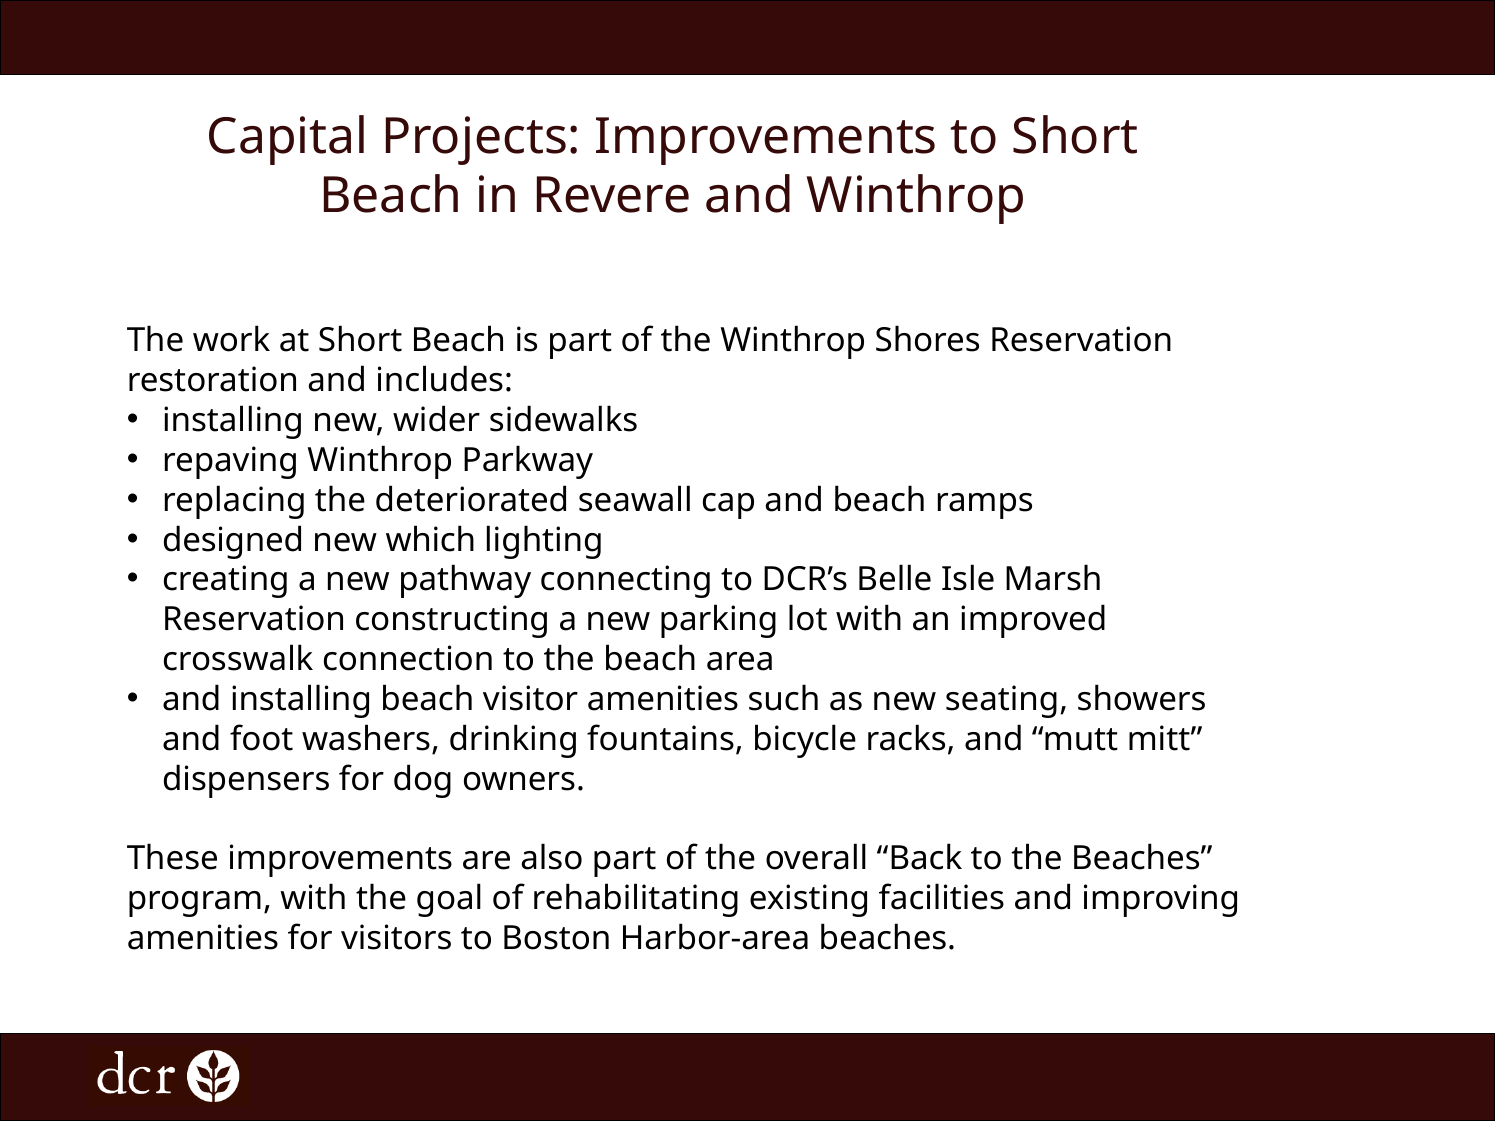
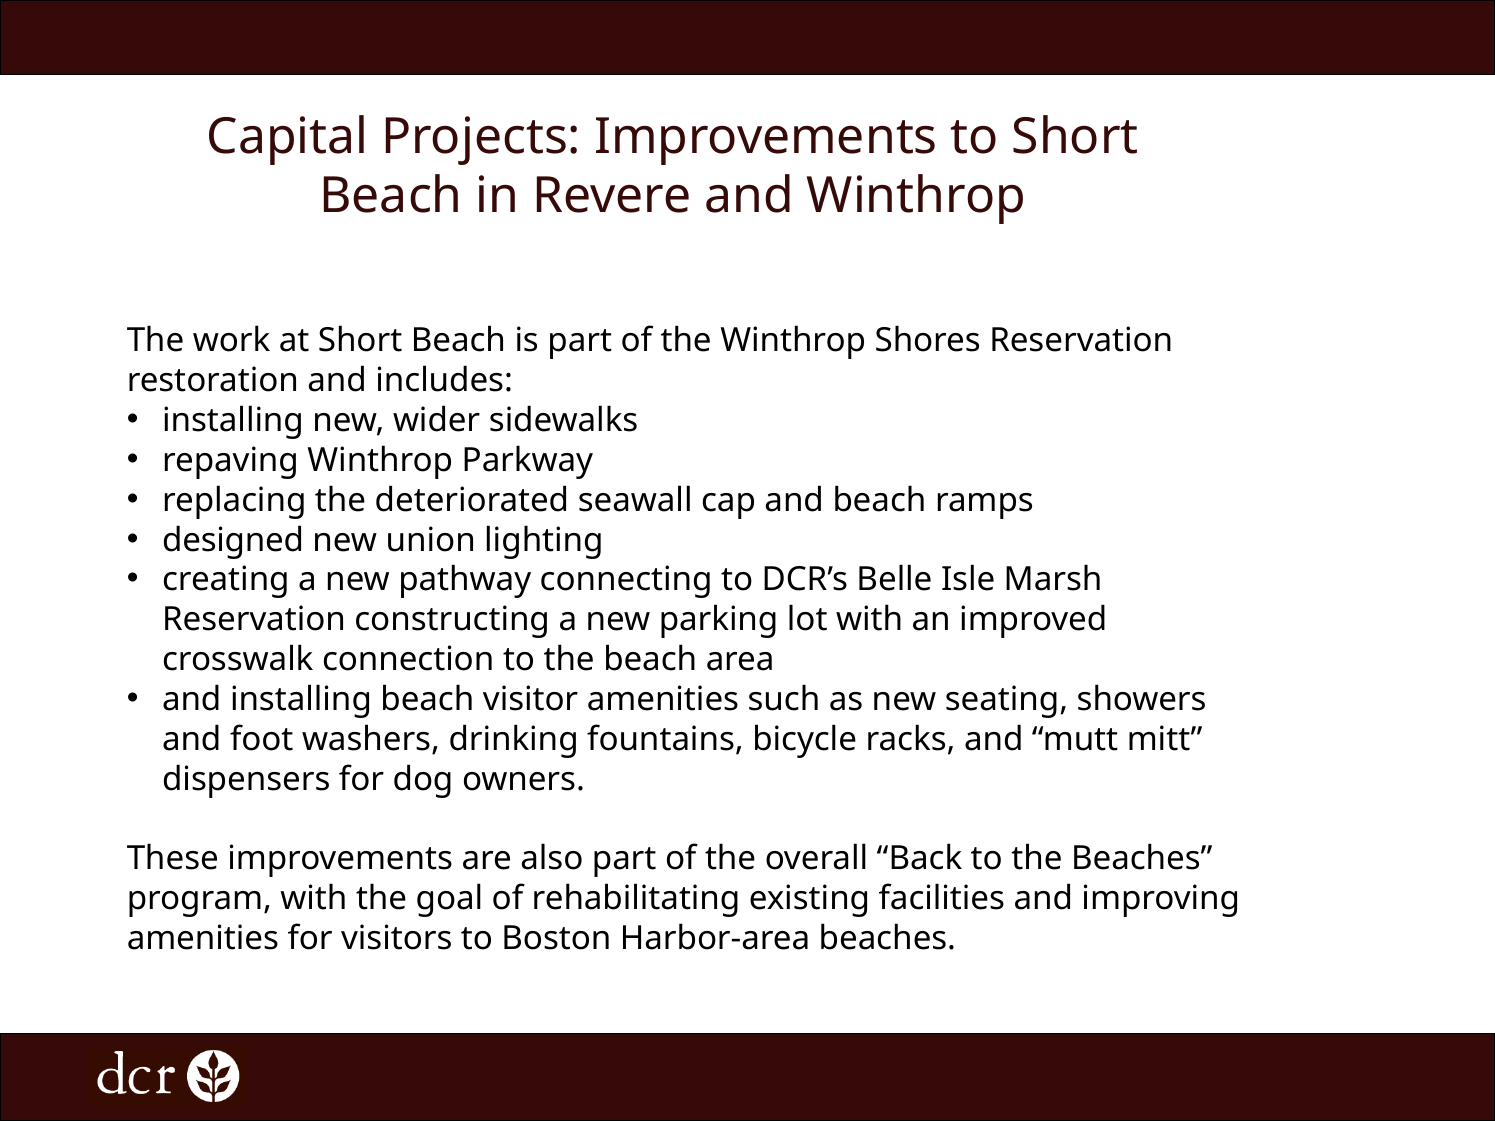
which: which -> union
